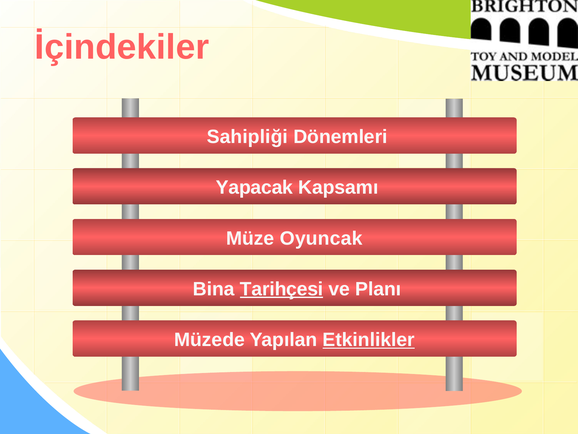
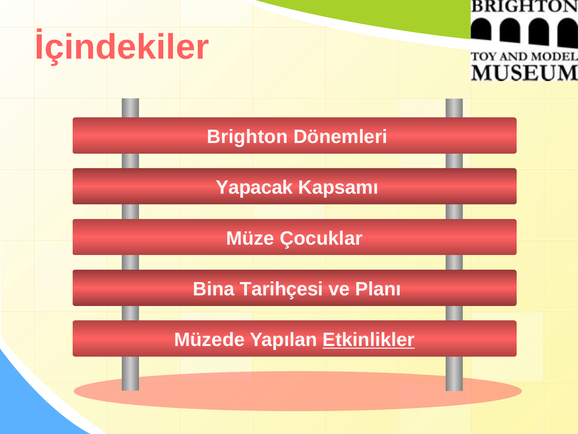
Sahipliği: Sahipliği -> Brighton
Oyuncak: Oyuncak -> Çocuklar
Tarihçesi underline: present -> none
